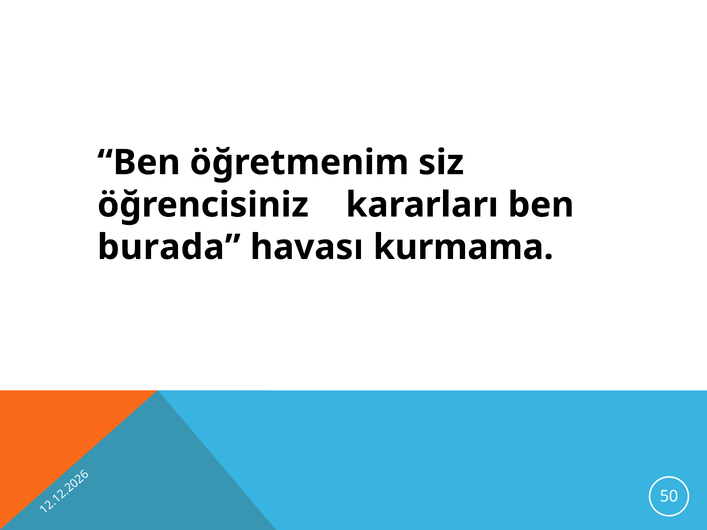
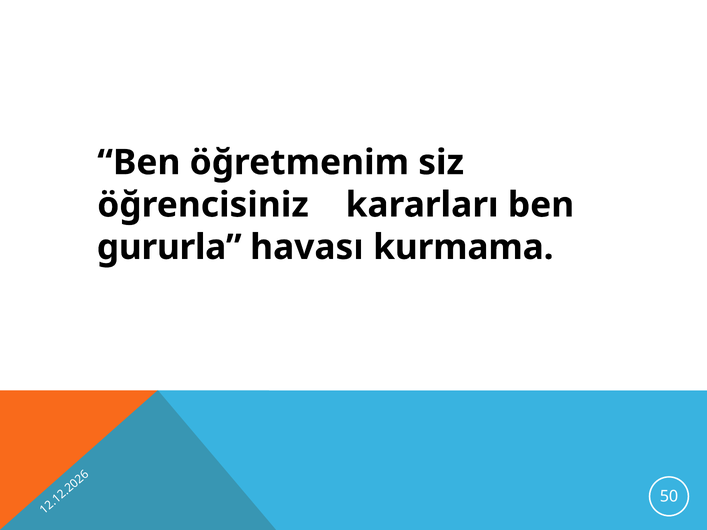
burada: burada -> gururla
